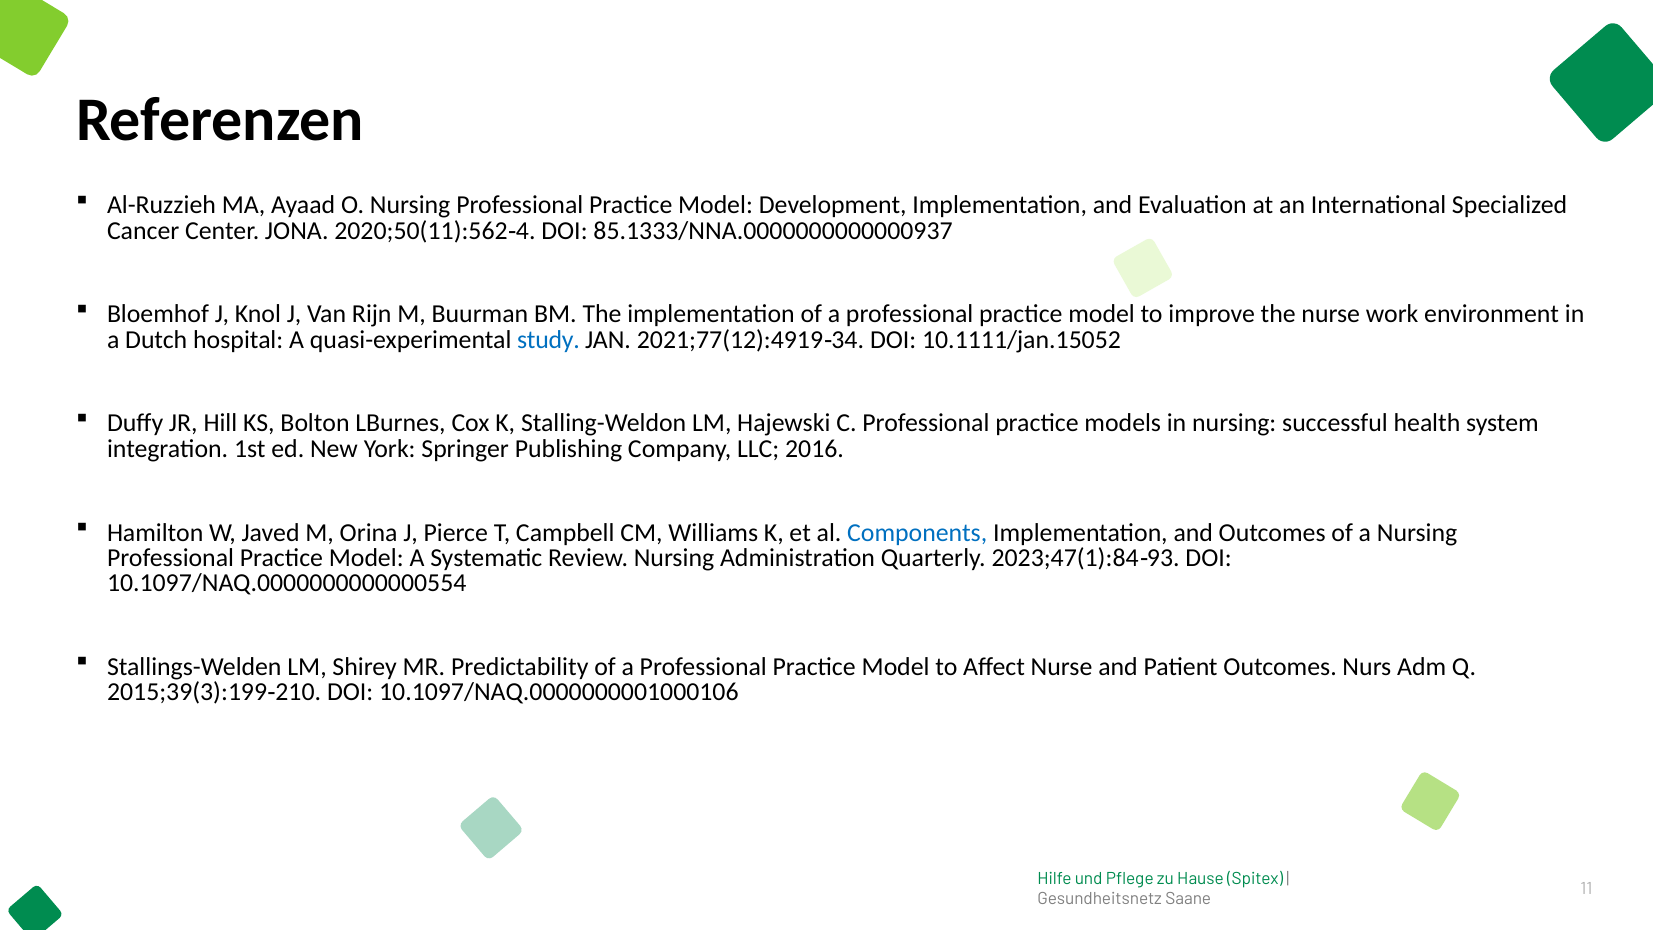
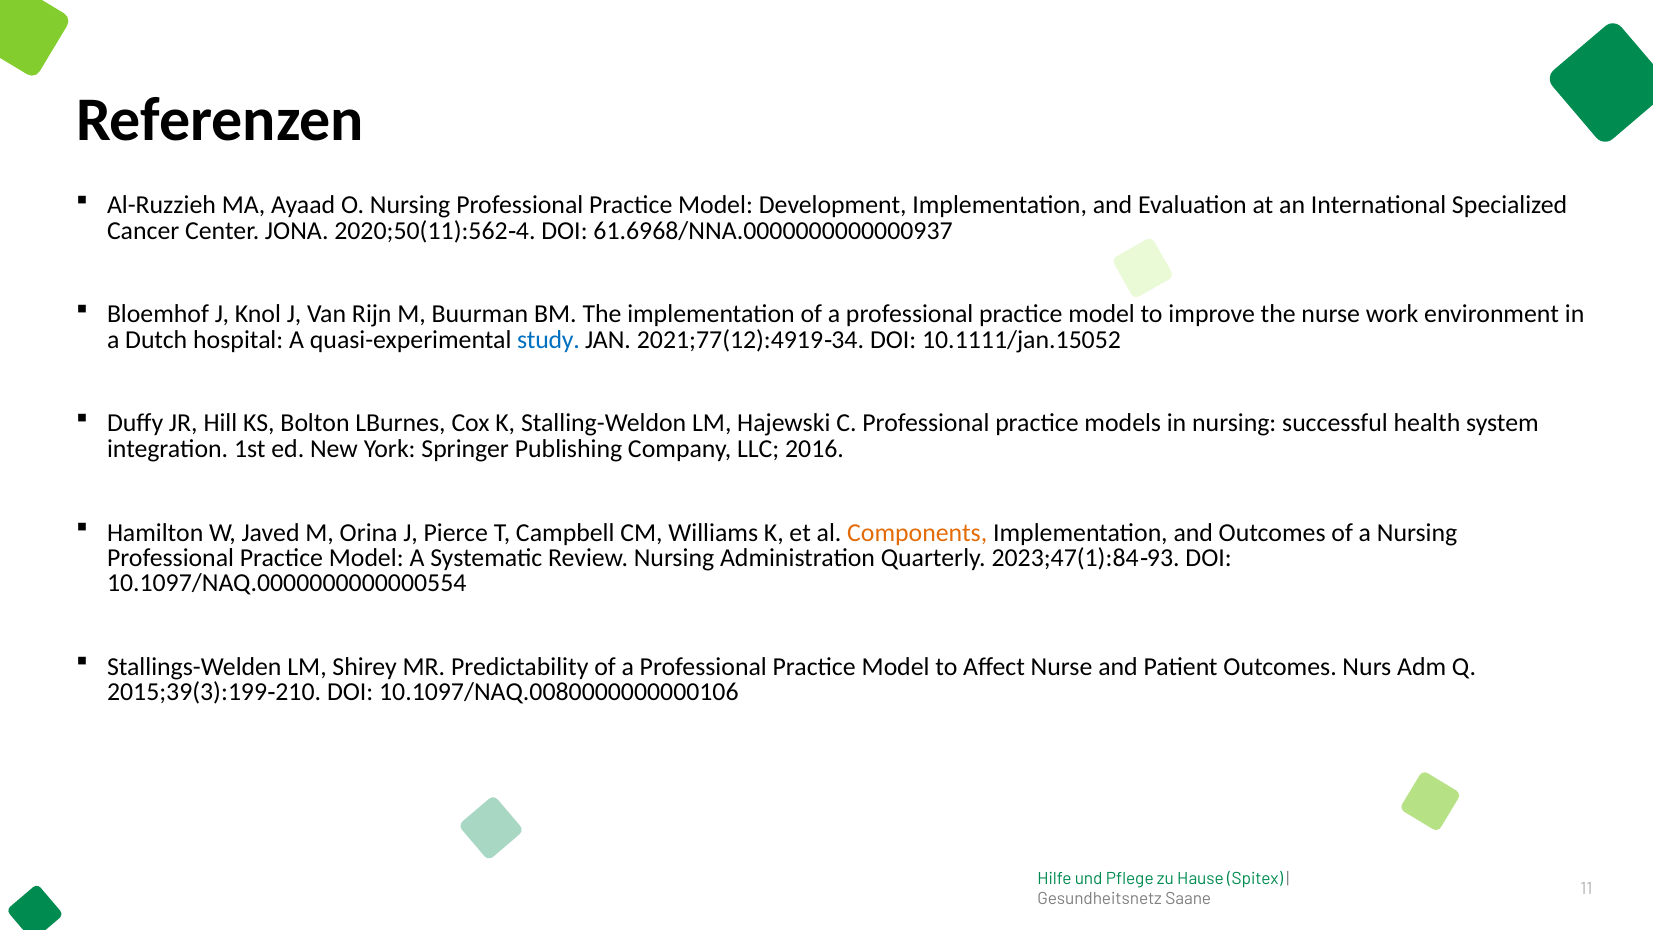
85.1333/NNA.0000000000000937: 85.1333/NNA.0000000000000937 -> 61.6968/NNA.0000000000000937
Components colour: blue -> orange
10.1097/NAQ.0000000001000106: 10.1097/NAQ.0000000001000106 -> 10.1097/NAQ.0080000000000106
